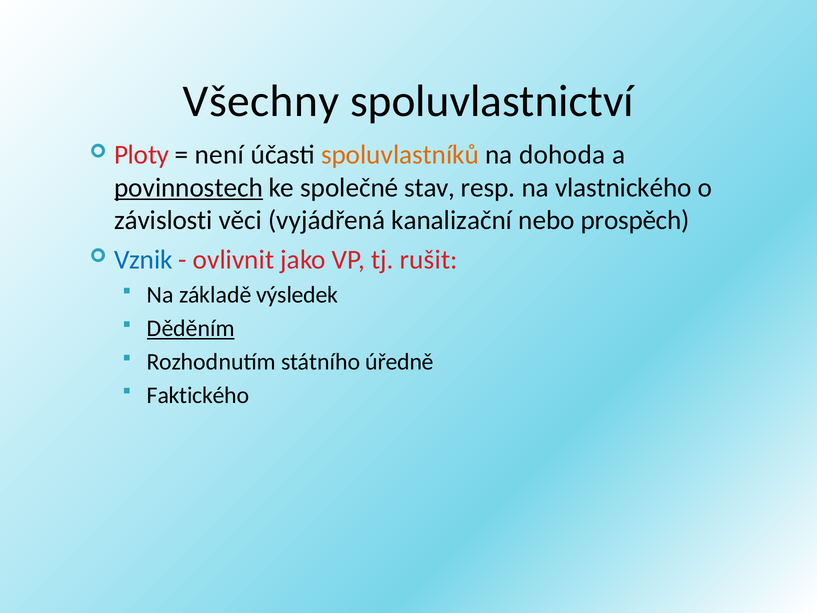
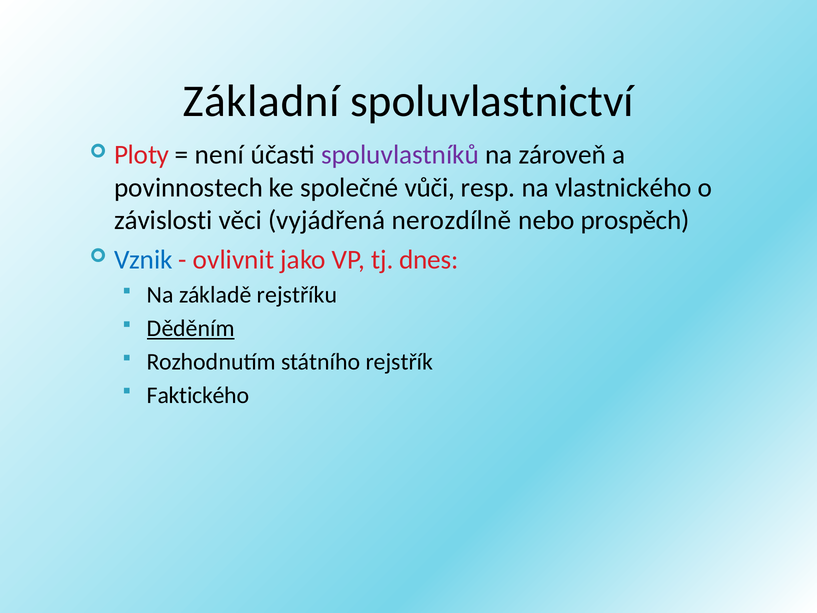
Všechny: Všechny -> Základní
spoluvlastníků colour: orange -> purple
dohoda: dohoda -> zároveň
povinnostech underline: present -> none
stav: stav -> vůči
kanalizační: kanalizační -> nerozdílně
rušit: rušit -> dnes
výsledek: výsledek -> rejstříku
úředně: úředně -> rejstřík
